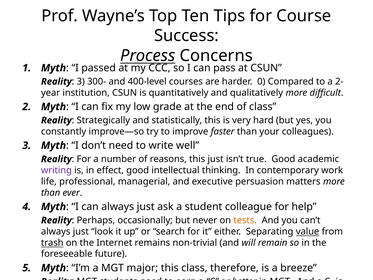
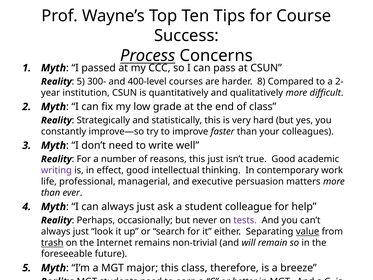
3 at (81, 81): 3 -> 5
0: 0 -> 8
tests colour: orange -> purple
